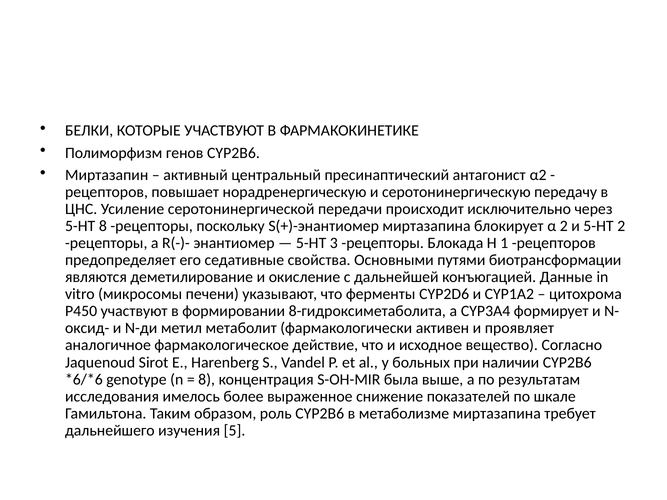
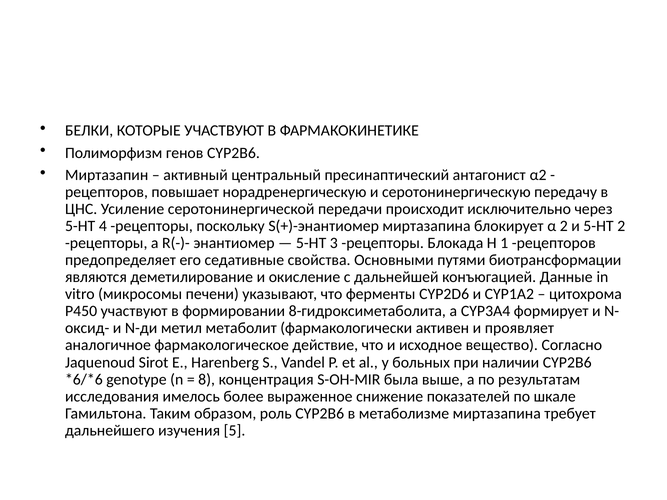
5-НТ 8: 8 -> 4
